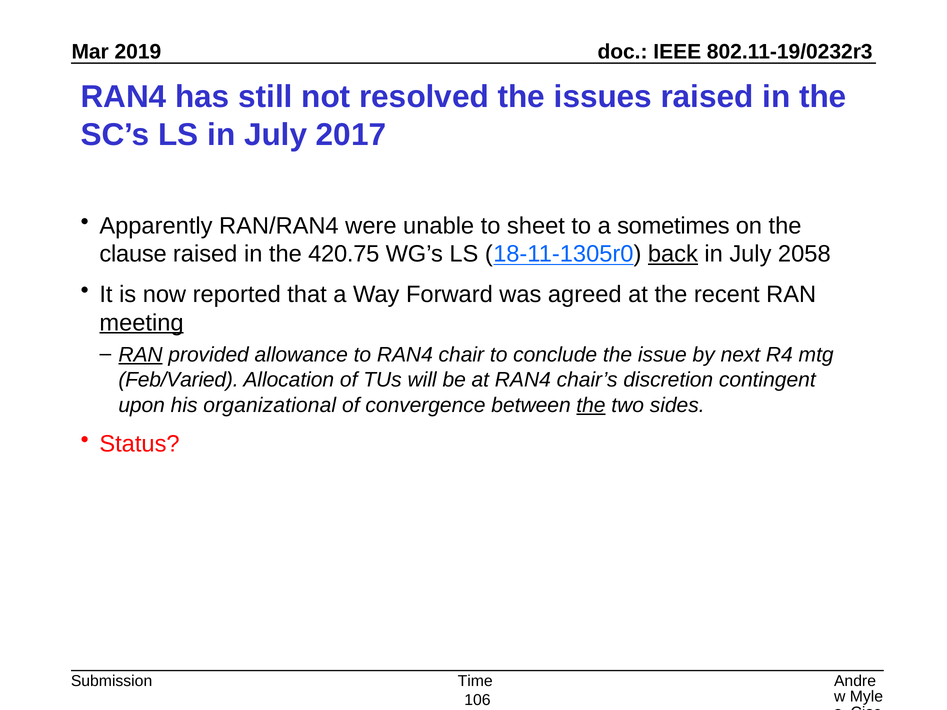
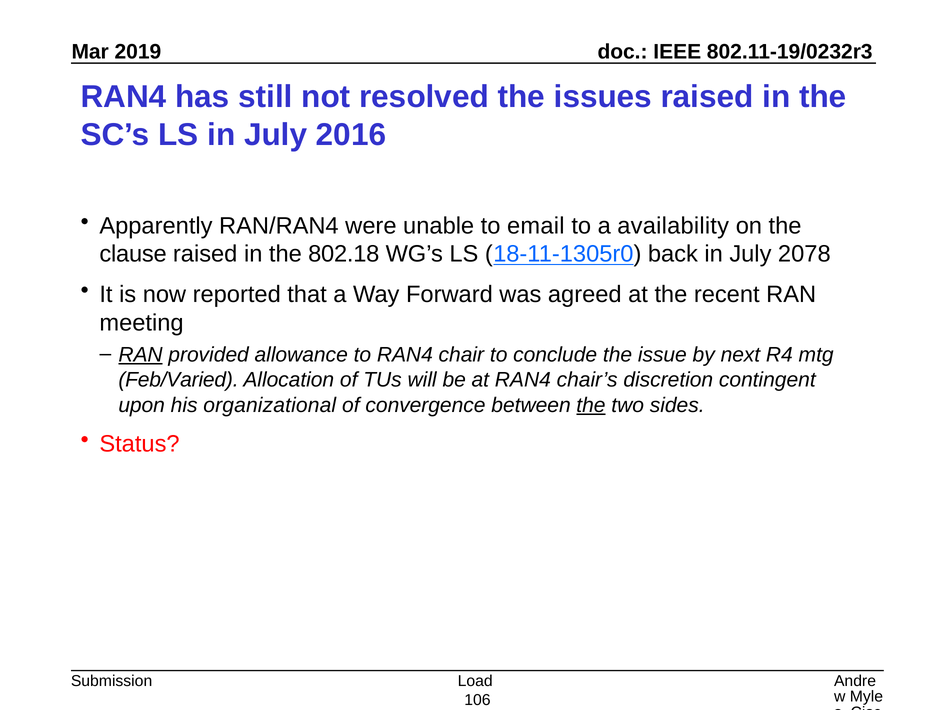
2017: 2017 -> 2016
sheet: sheet -> email
sometimes: sometimes -> availability
420.75: 420.75 -> 802.18
back underline: present -> none
2058: 2058 -> 2078
meeting underline: present -> none
Time: Time -> Load
